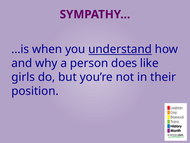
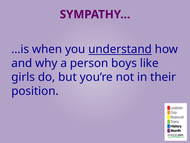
does: does -> boys
